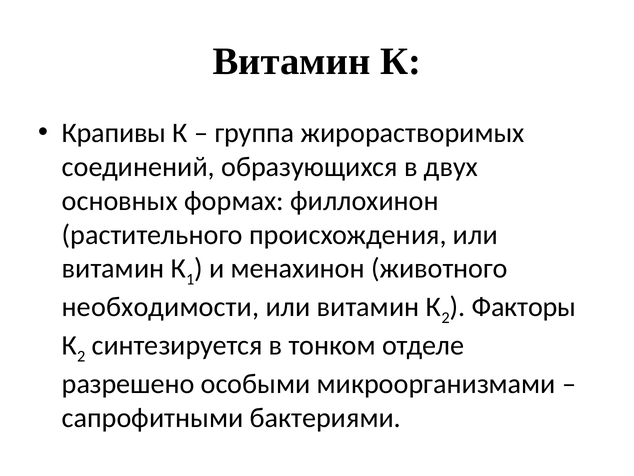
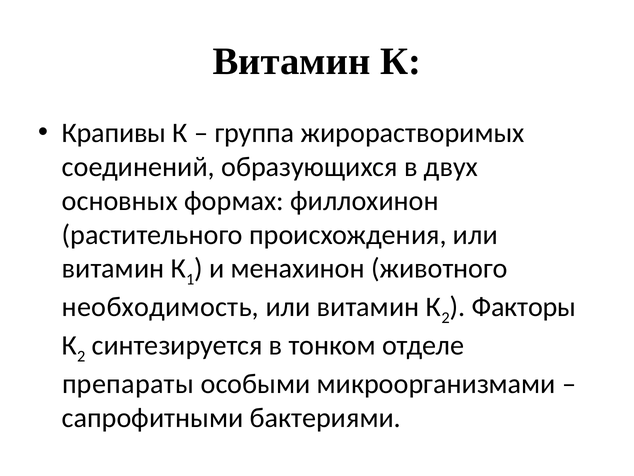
необходимости: необходимости -> необходимость
разрешено: разрешено -> препараты
